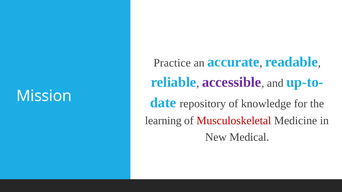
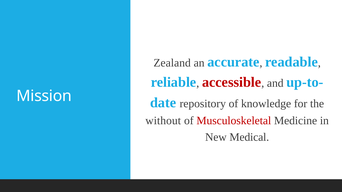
Practice: Practice -> Zealand
accessible colour: purple -> red
learning: learning -> without
